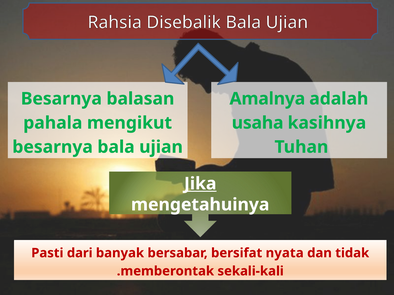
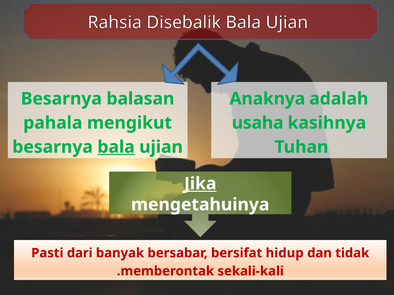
Amalnya: Amalnya -> Anaknya
bala at (116, 147) underline: none -> present
nyata: nyata -> hidup
